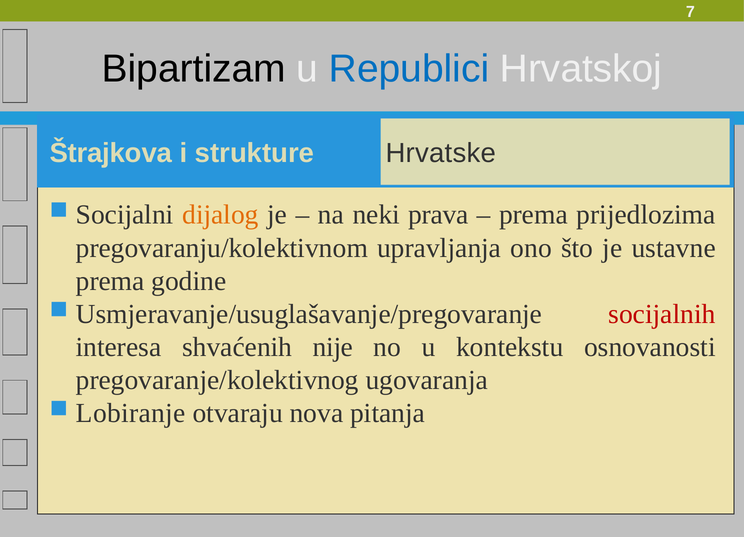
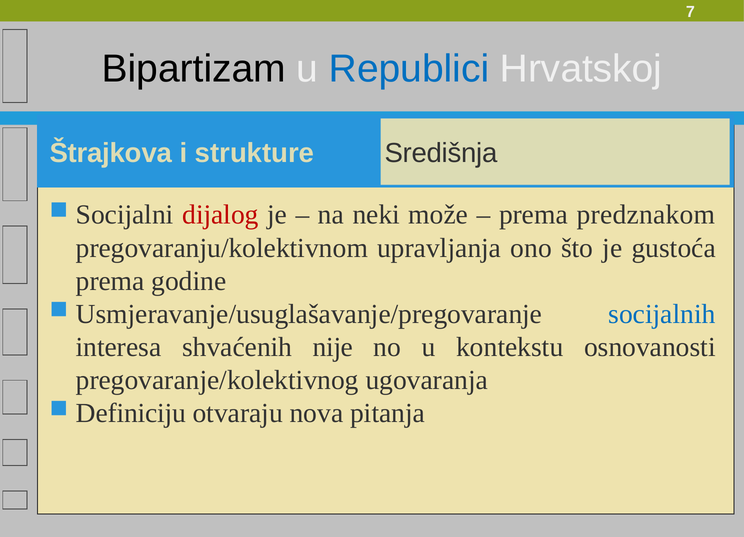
Hrvatske: Hrvatske -> Središnja
dijalog colour: orange -> red
prava: prava -> može
prijedlozima: prijedlozima -> predznakom
ustavne: ustavne -> gustoća
socijalnih colour: red -> blue
Lobiranje: Lobiranje -> Definiciju
